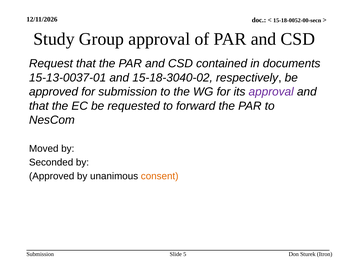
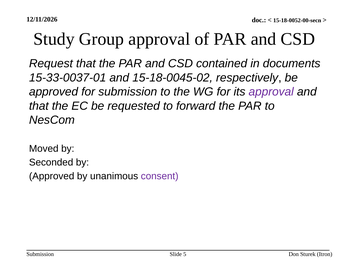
15-13-0037-01: 15-13-0037-01 -> 15-33-0037-01
15-18-3040-02: 15-18-3040-02 -> 15-18-0045-02
consent colour: orange -> purple
